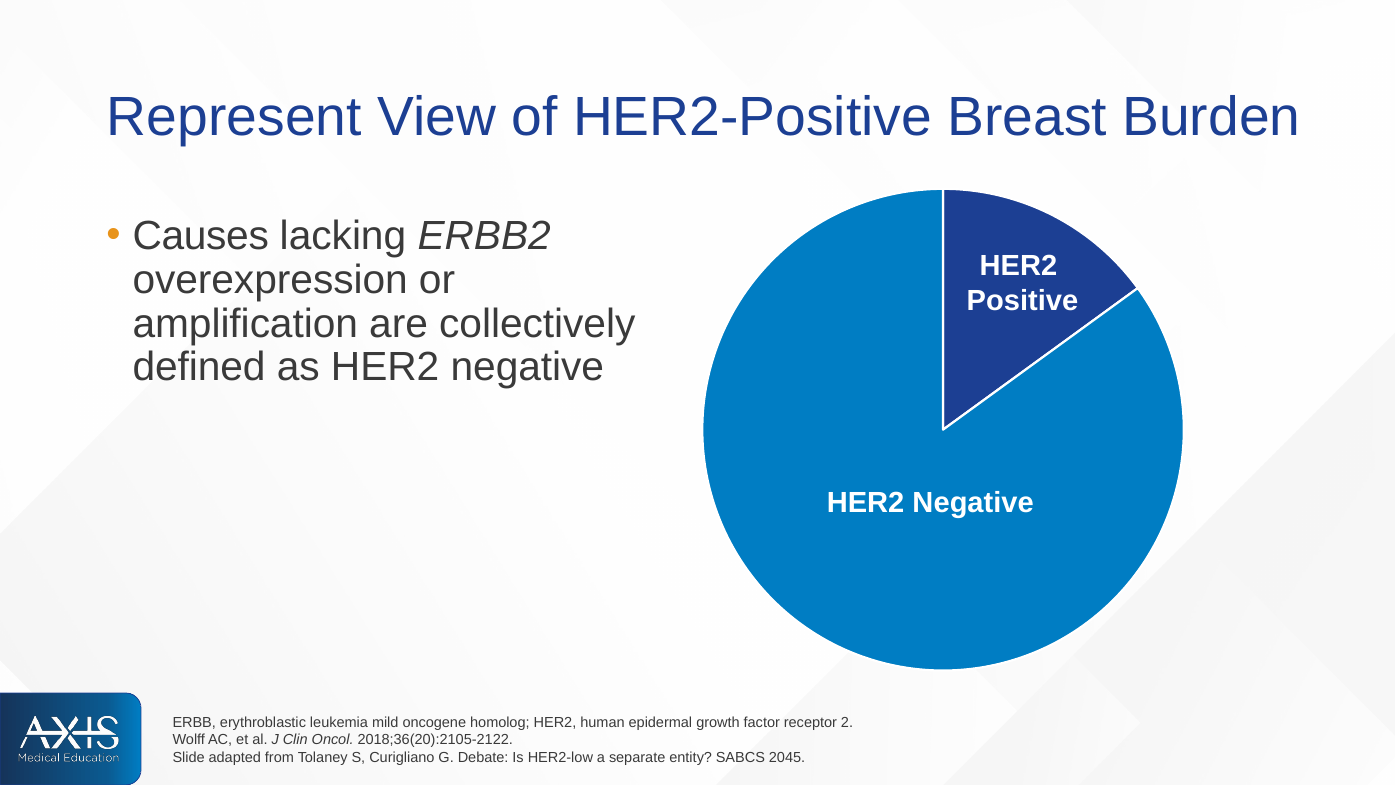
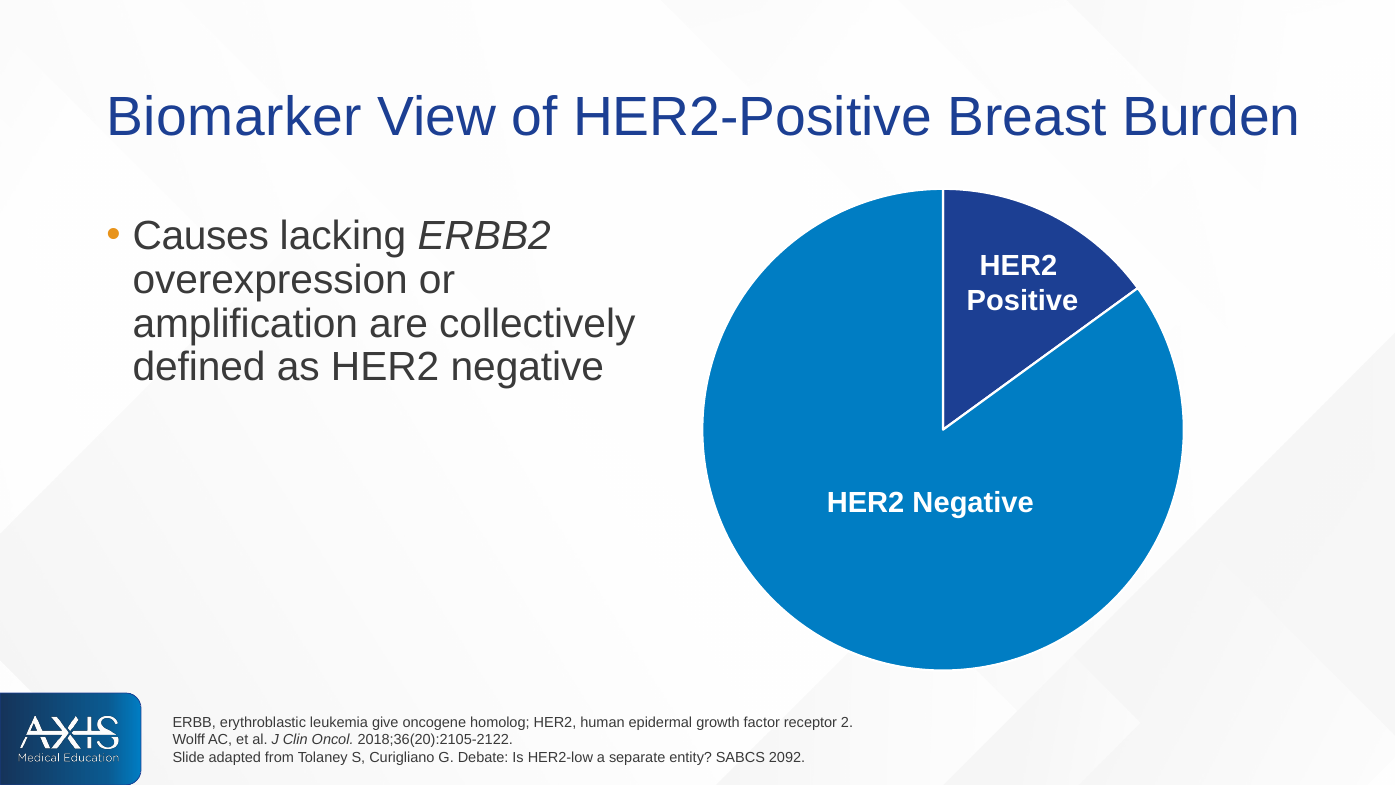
Represent: Represent -> Biomarker
mild: mild -> give
2045: 2045 -> 2092
